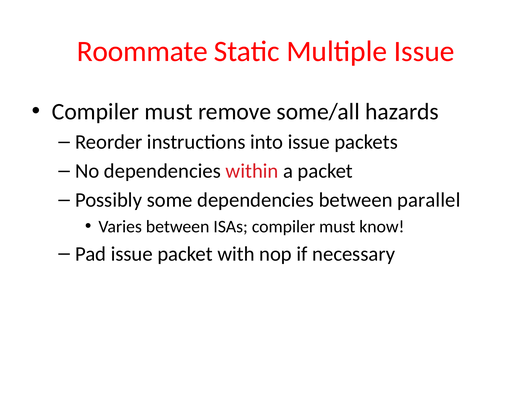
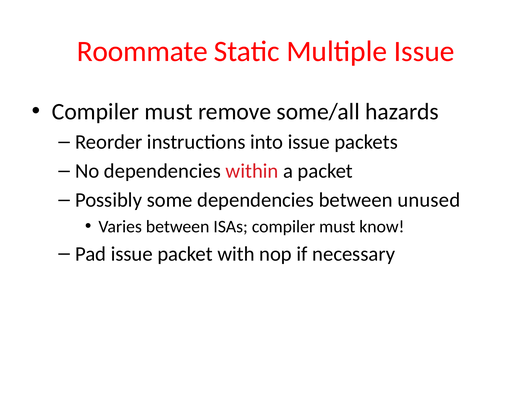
parallel: parallel -> unused
